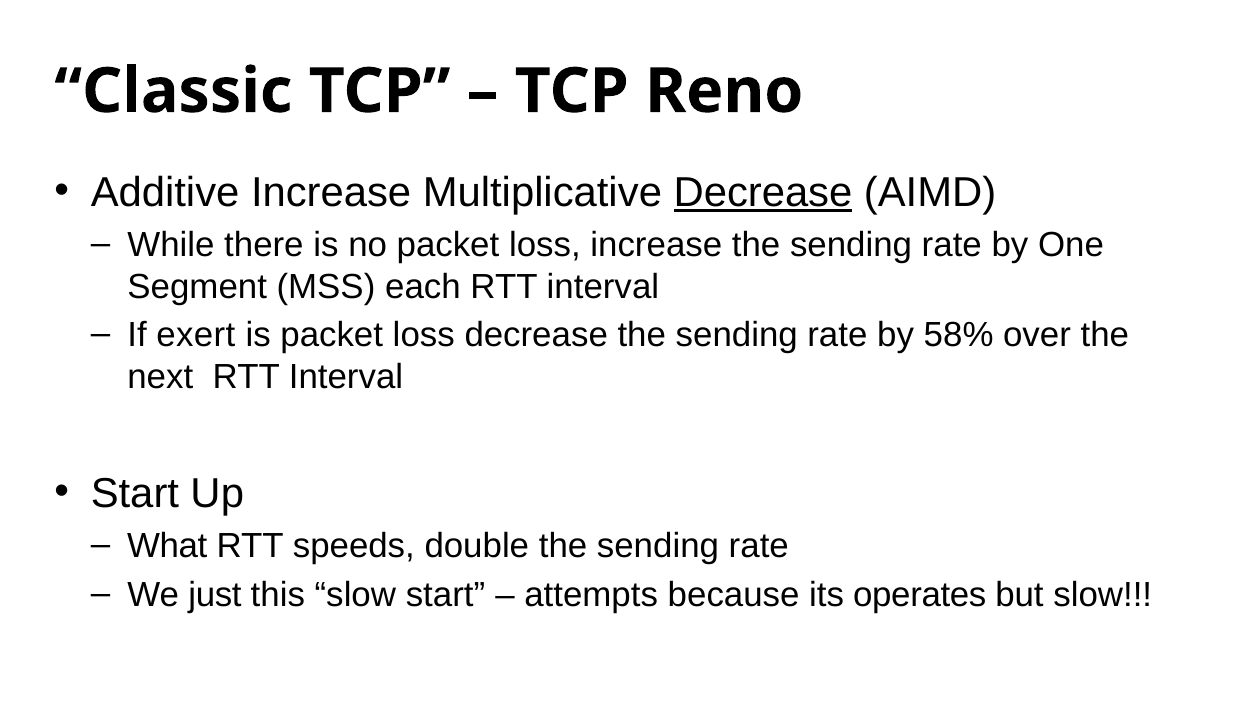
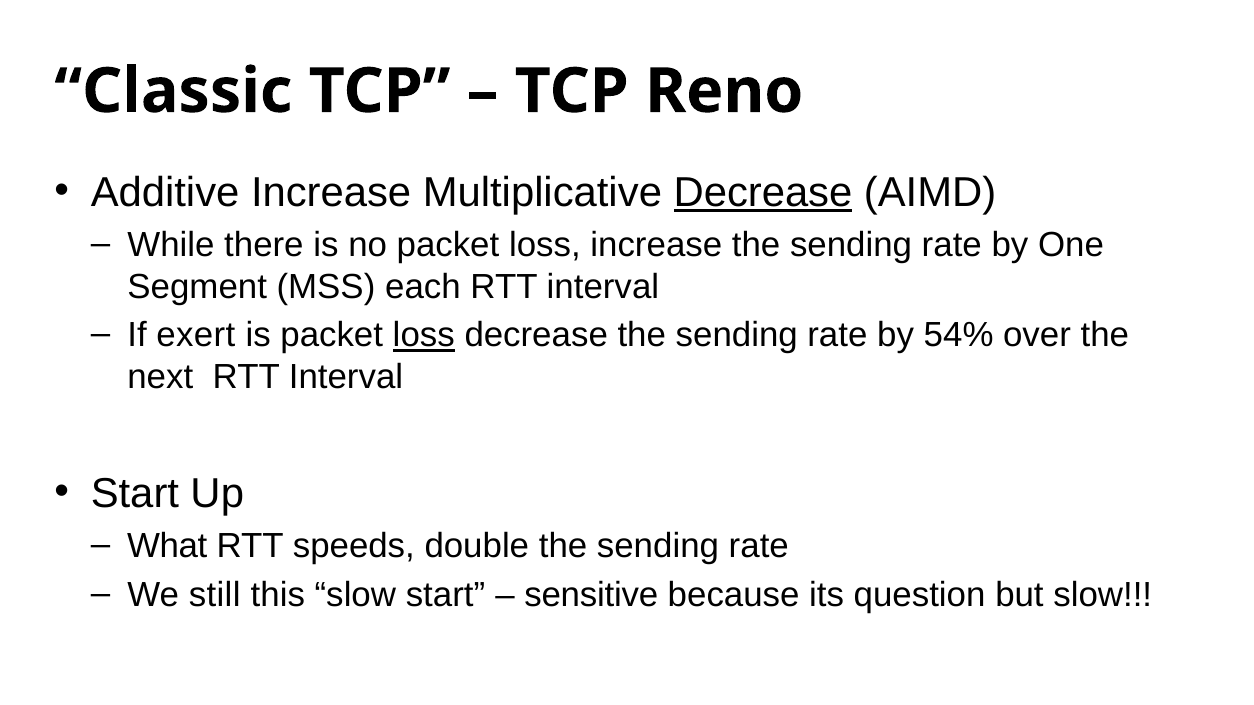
loss at (424, 336) underline: none -> present
58%: 58% -> 54%
just: just -> still
attempts: attempts -> sensitive
operates: operates -> question
